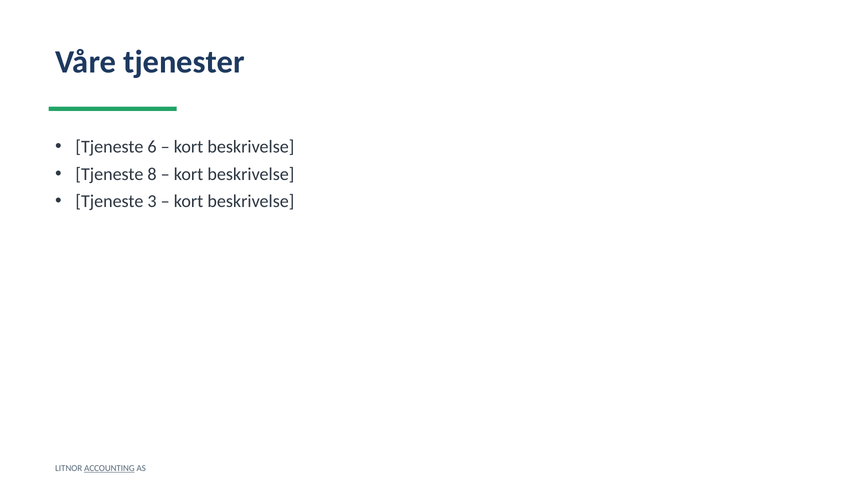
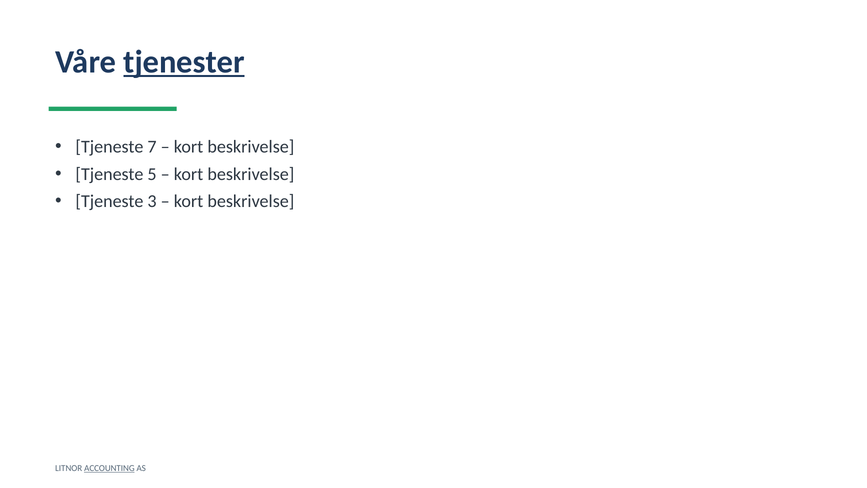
tjenester underline: none -> present
6: 6 -> 7
8: 8 -> 5
